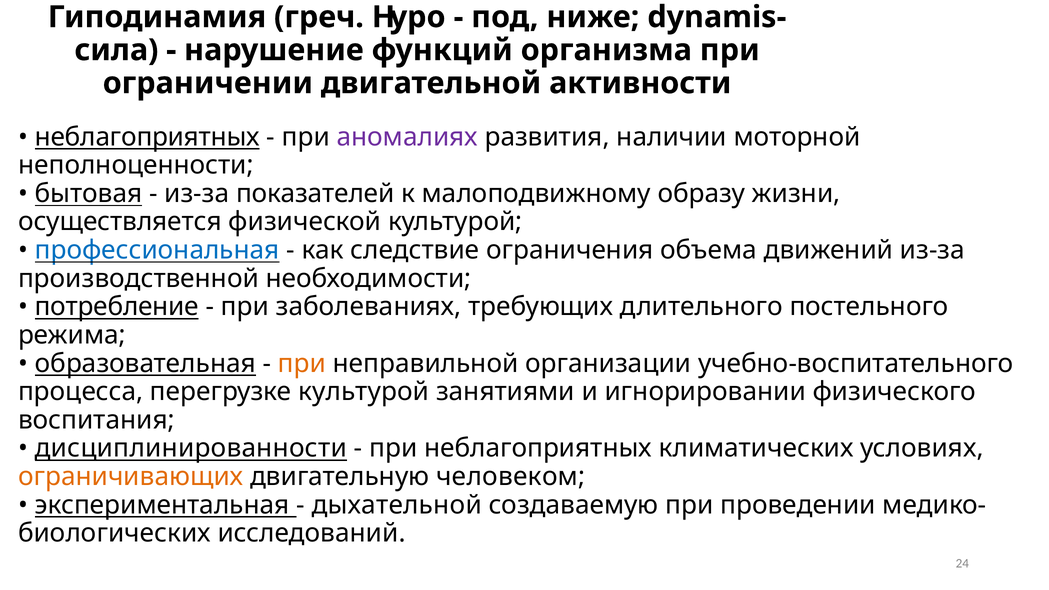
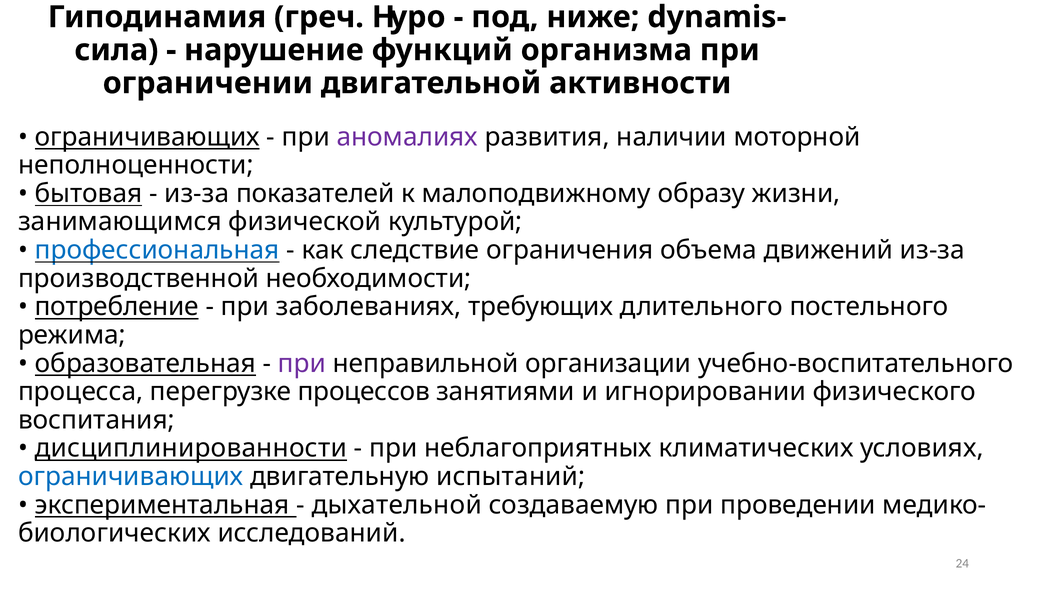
неблагоприятных at (147, 137): неблагоприятных -> ограничивающих
осуществляется: осуществляется -> занимающимся
при at (302, 363) colour: orange -> purple
перегрузке культурой: культурой -> процессов
ограничивающих at (131, 477) colour: orange -> blue
человеком: человеком -> испытаний
